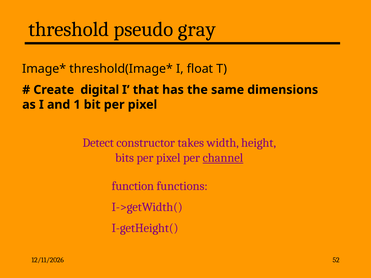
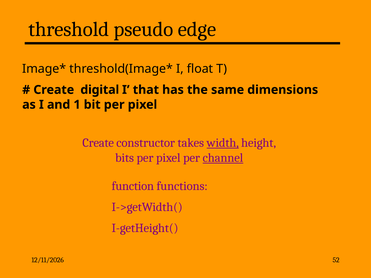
gray: gray -> edge
Detect at (98, 143): Detect -> Create
width underline: none -> present
